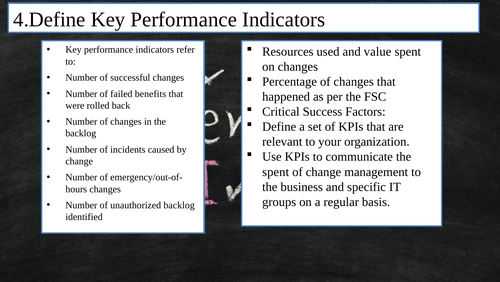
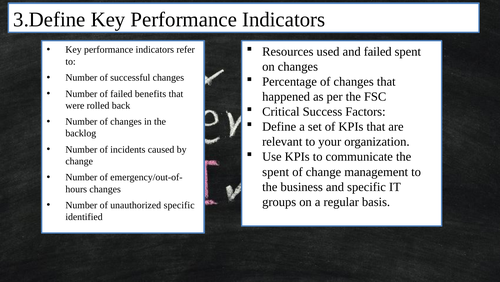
4.Define: 4.Define -> 3.Define
and value: value -> failed
unauthorized backlog: backlog -> specific
